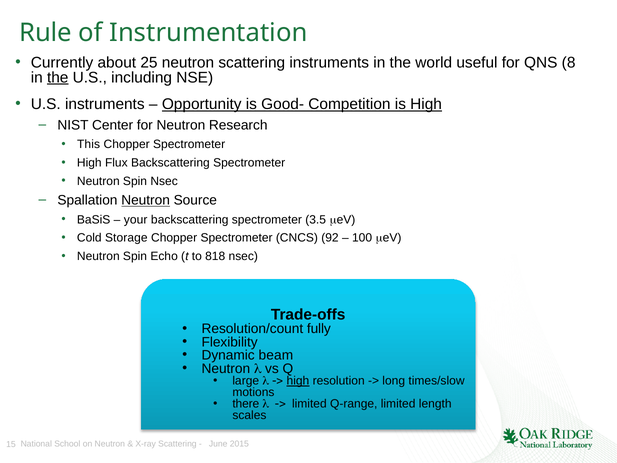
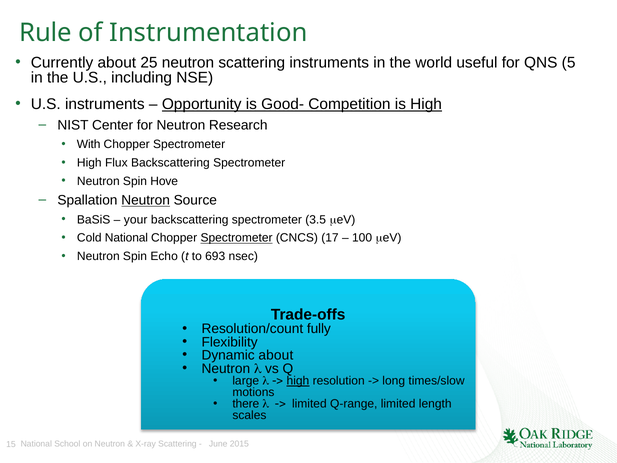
8: 8 -> 5
the at (58, 77) underline: present -> none
This: This -> With
Spin Nsec: Nsec -> Hove
Cold Storage: Storage -> National
Spectrometer at (237, 238) underline: none -> present
92: 92 -> 17
818: 818 -> 693
Dynamic beam: beam -> about
